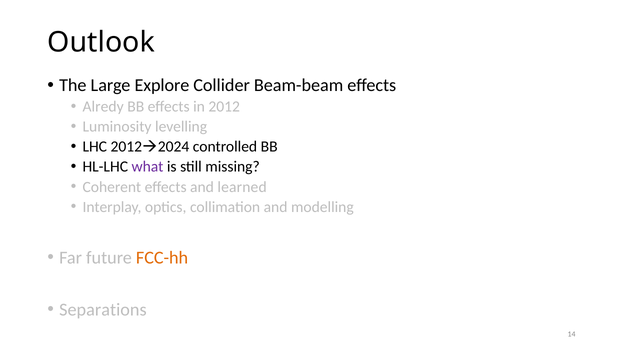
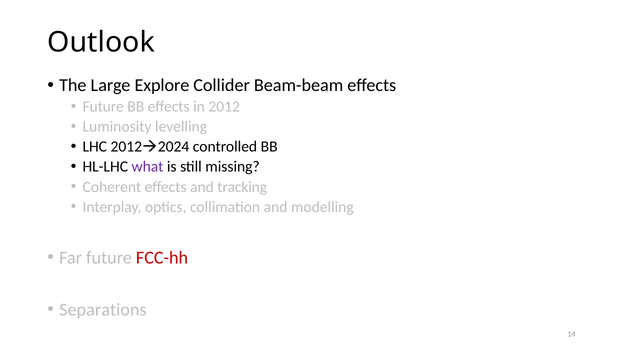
Alredy at (103, 107): Alredy -> Future
learned: learned -> tracking
FCC-hh colour: orange -> red
